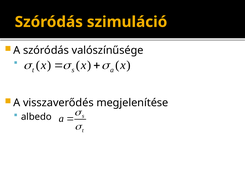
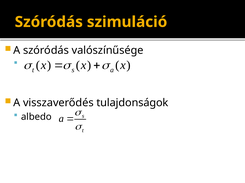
megjelenítése: megjelenítése -> tulajdonságok
